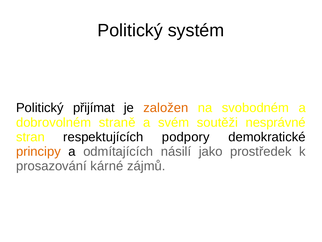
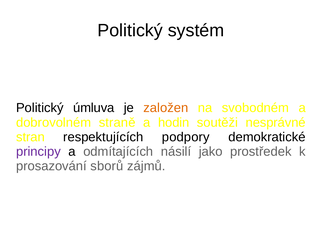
přijímat: přijímat -> úmluva
svém: svém -> hodin
principy colour: orange -> purple
kárné: kárné -> sborů
